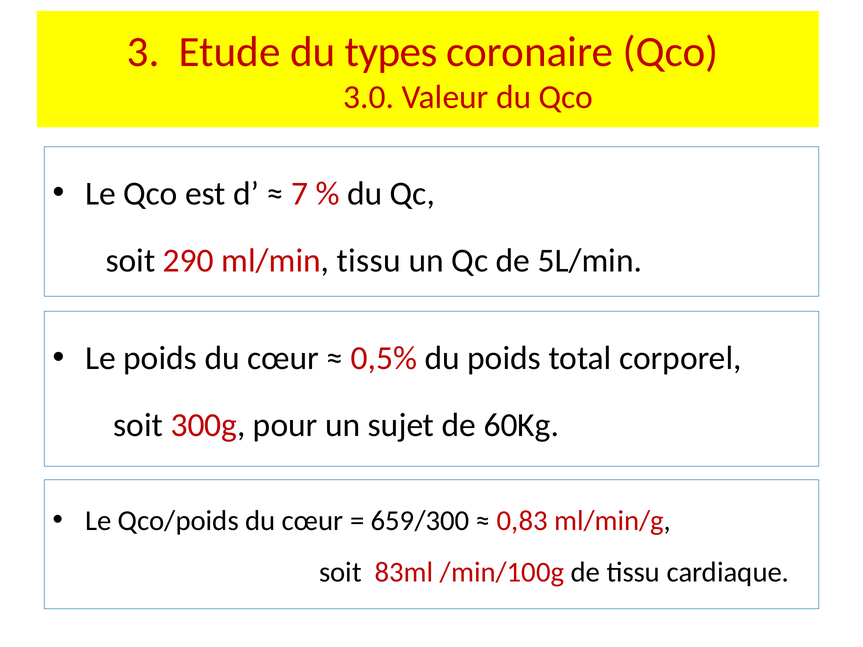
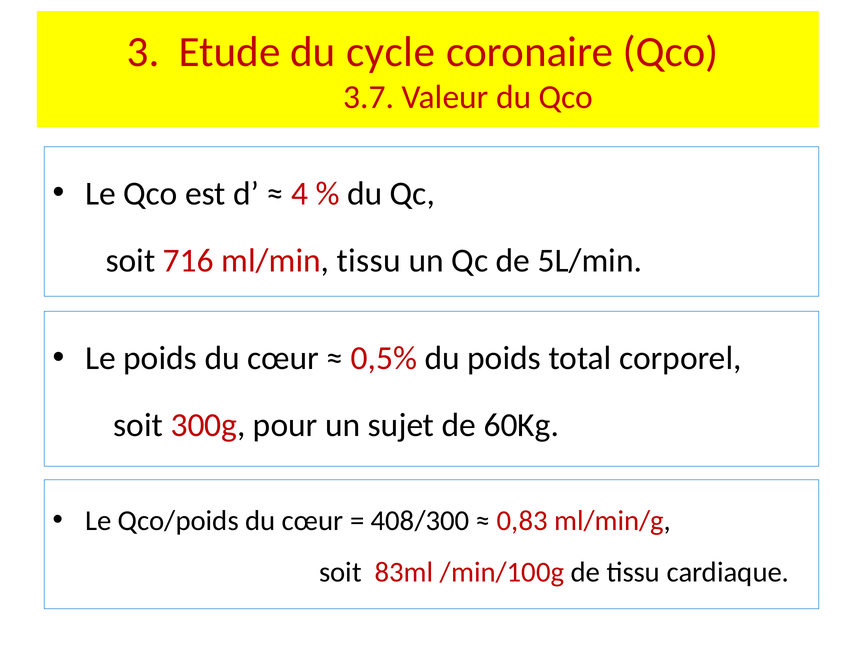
types: types -> cycle
3.0: 3.0 -> 3.7
7: 7 -> 4
290: 290 -> 716
659/300: 659/300 -> 408/300
